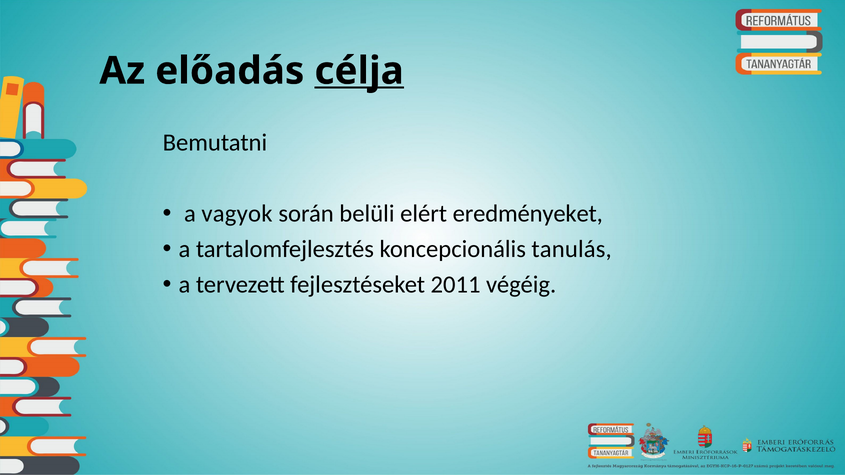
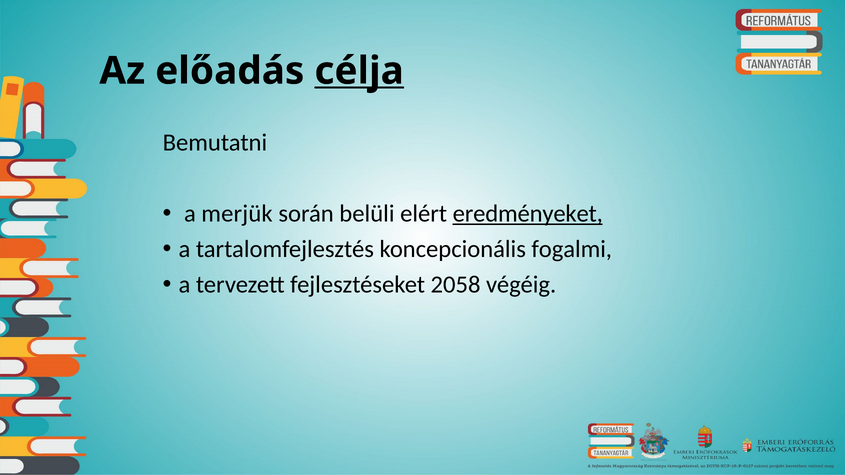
vagyok: vagyok -> merjük
eredményeket underline: none -> present
tanulás: tanulás -> fogalmi
2011: 2011 -> 2058
